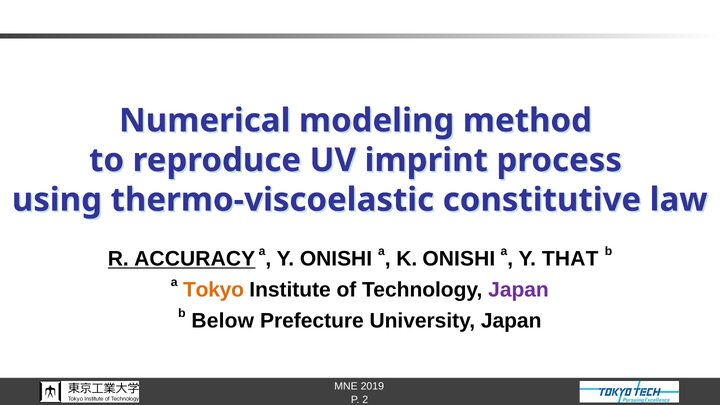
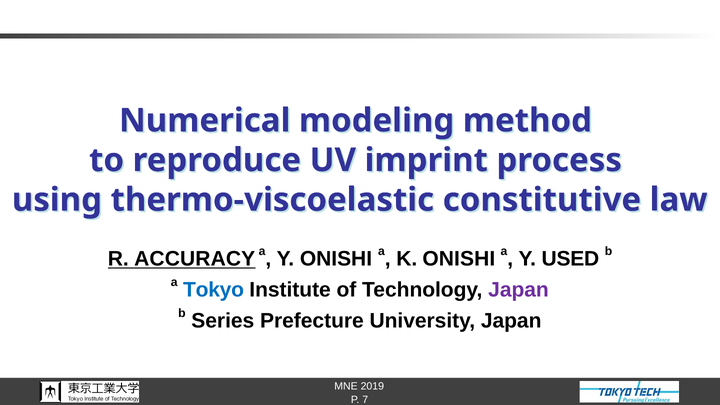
THAT: THAT -> USED
Tokyo colour: orange -> blue
Below: Below -> Series
2: 2 -> 7
